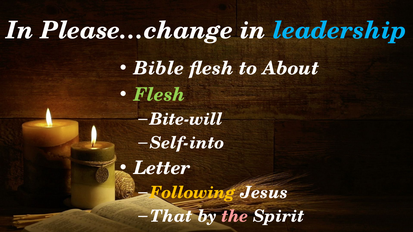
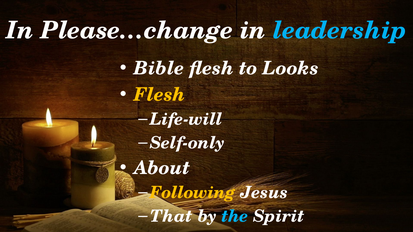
About: About -> Looks
Flesh at (160, 95) colour: light green -> yellow
Bite-will: Bite-will -> Life-will
Self-into: Self-into -> Self-only
Letter: Letter -> About
the colour: pink -> light blue
